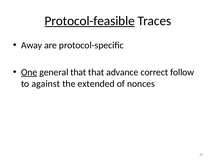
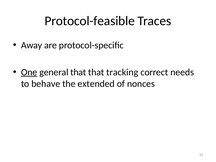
Protocol-feasible underline: present -> none
advance: advance -> tracking
follow: follow -> needs
against: against -> behave
